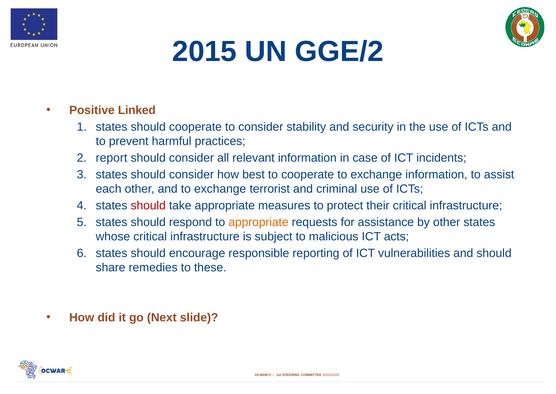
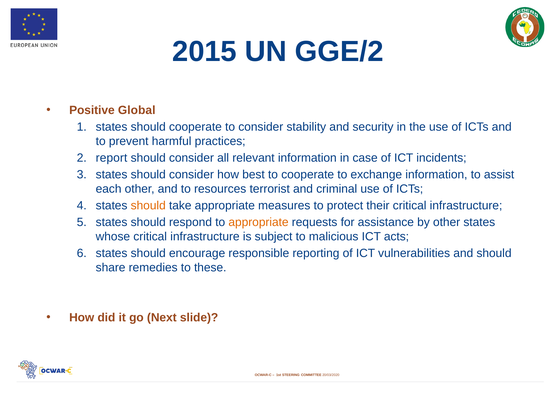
Linked: Linked -> Global
and to exchange: exchange -> resources
should at (148, 205) colour: red -> orange
